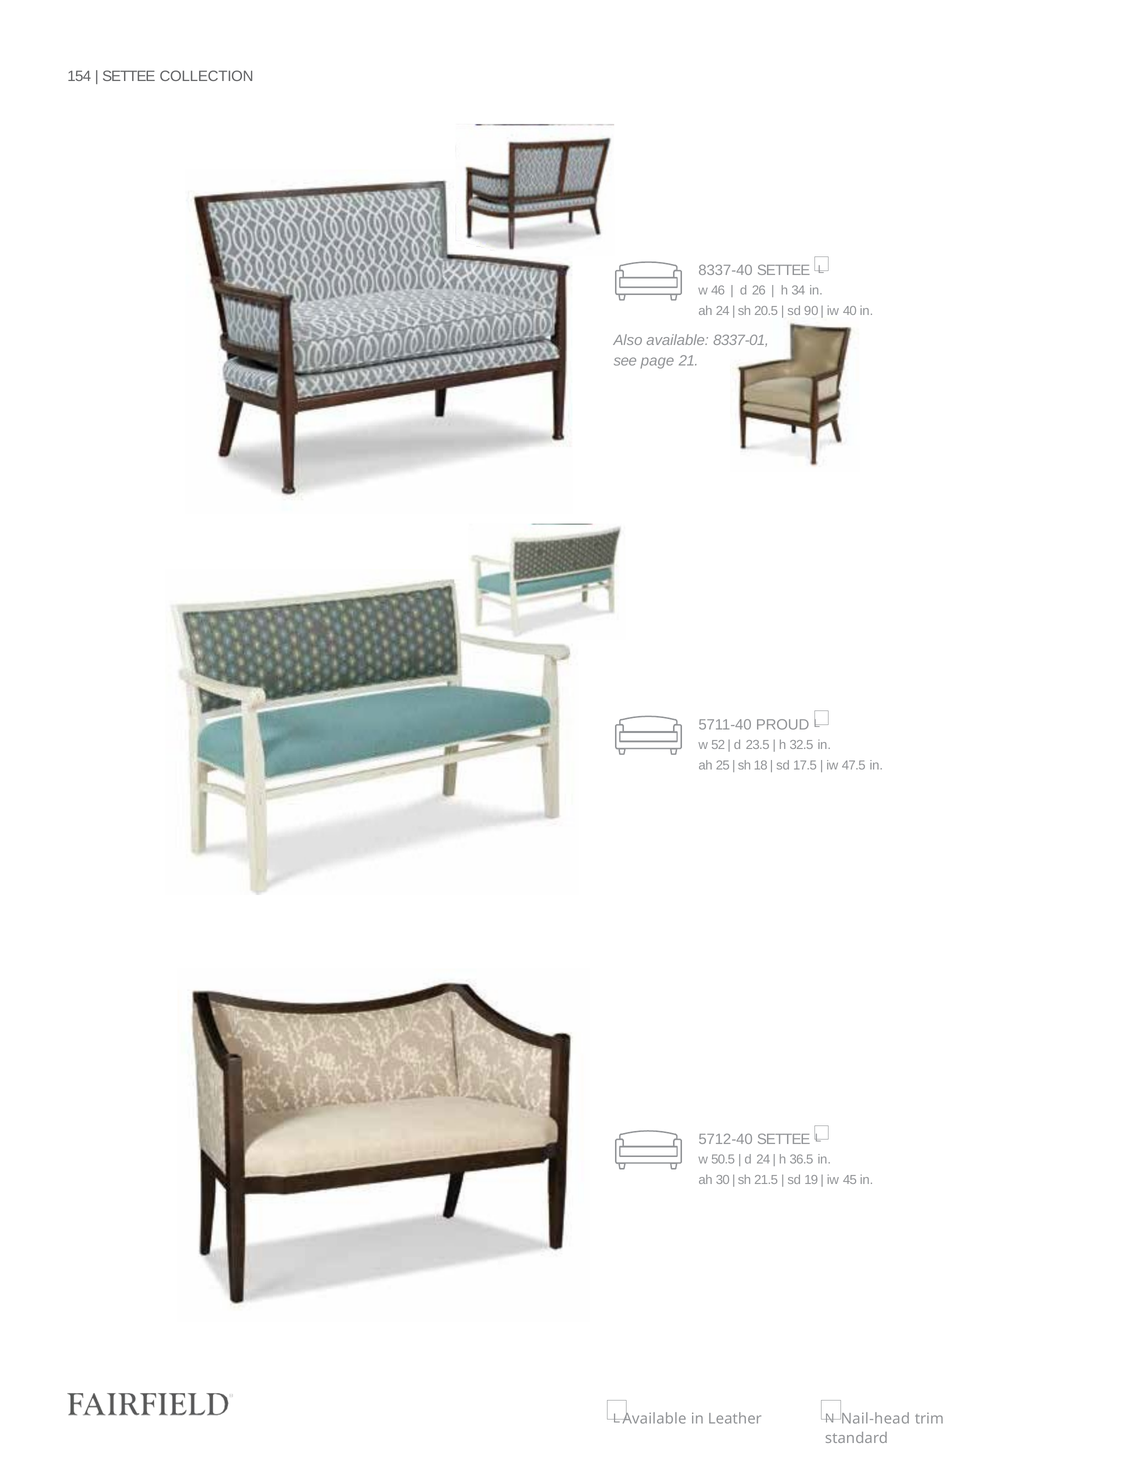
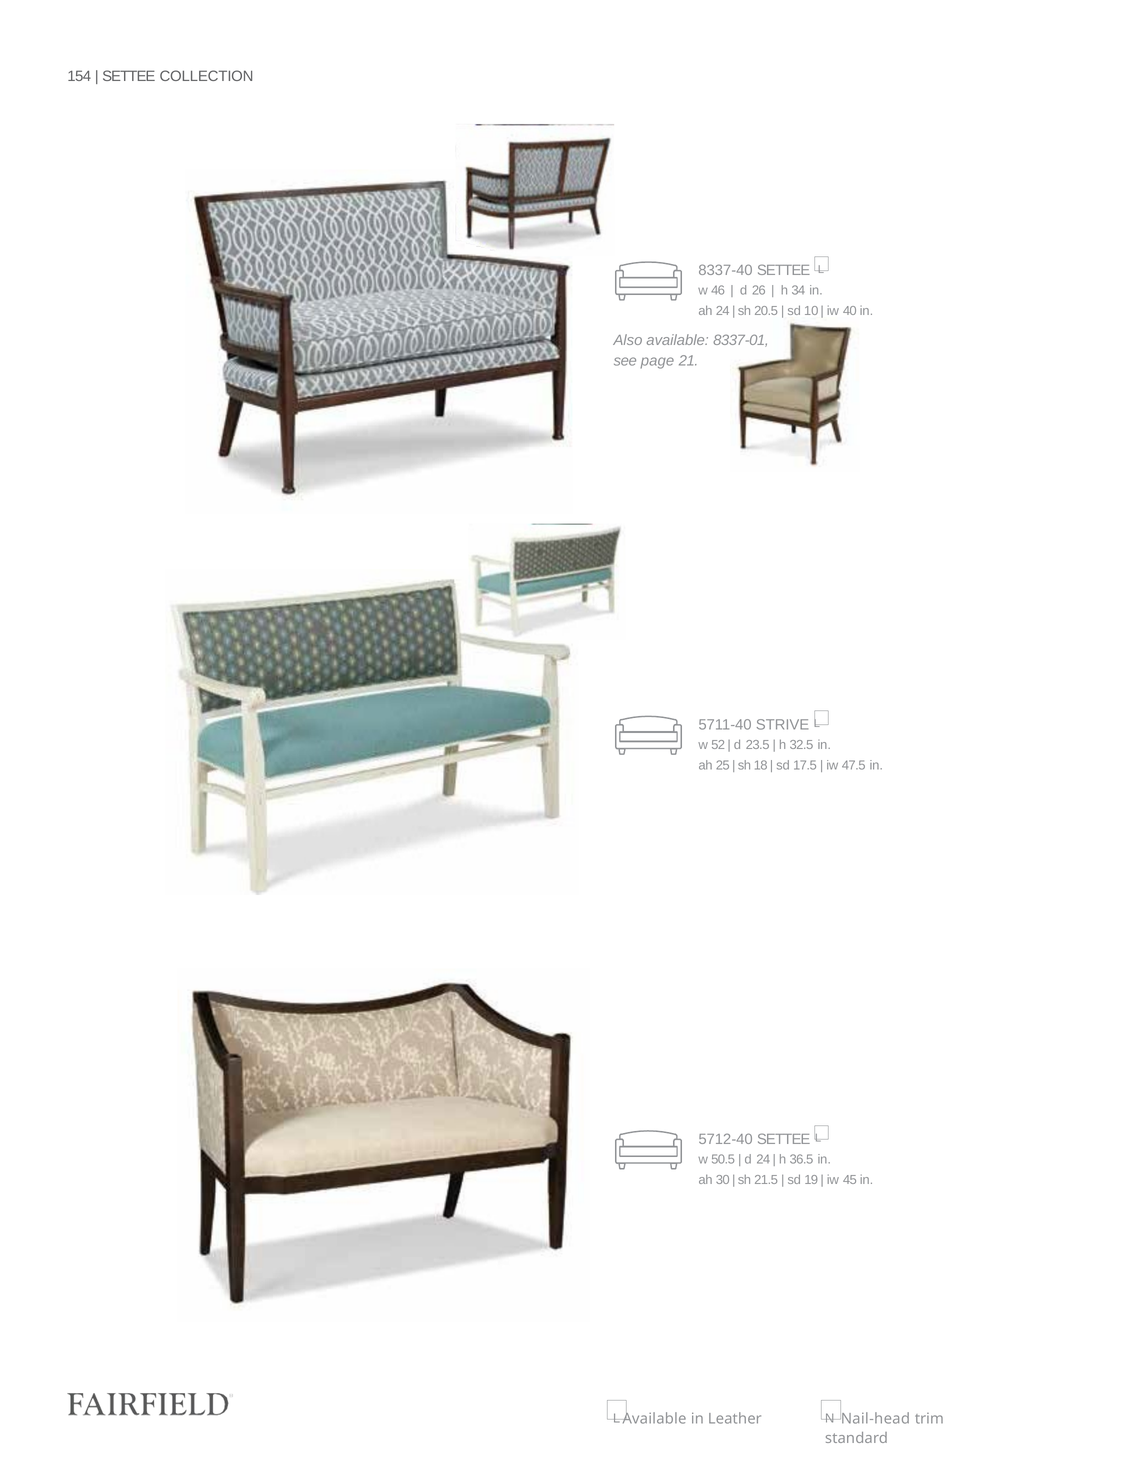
90: 90 -> 10
PROUD: PROUD -> STRIVE
